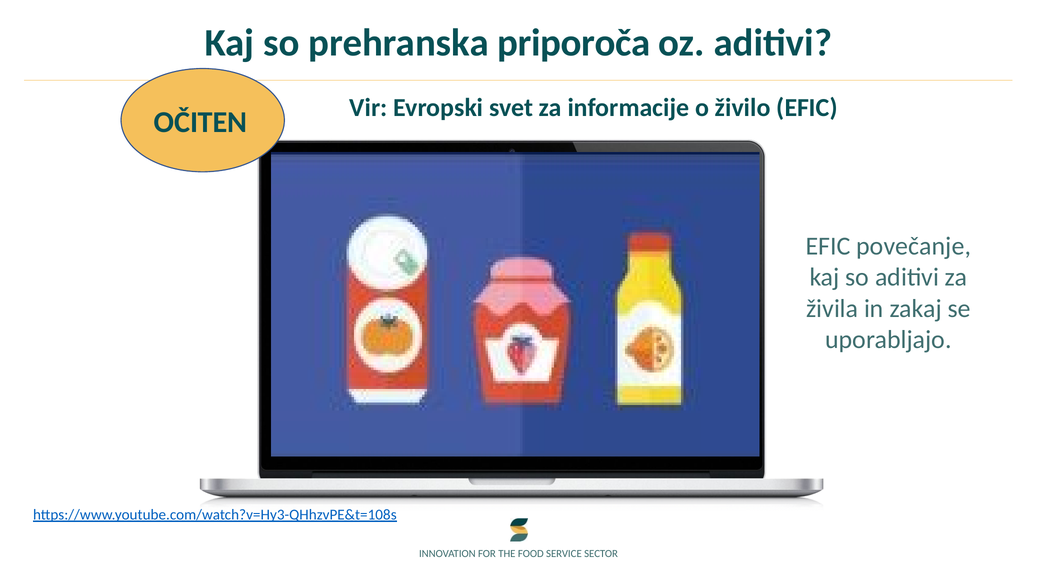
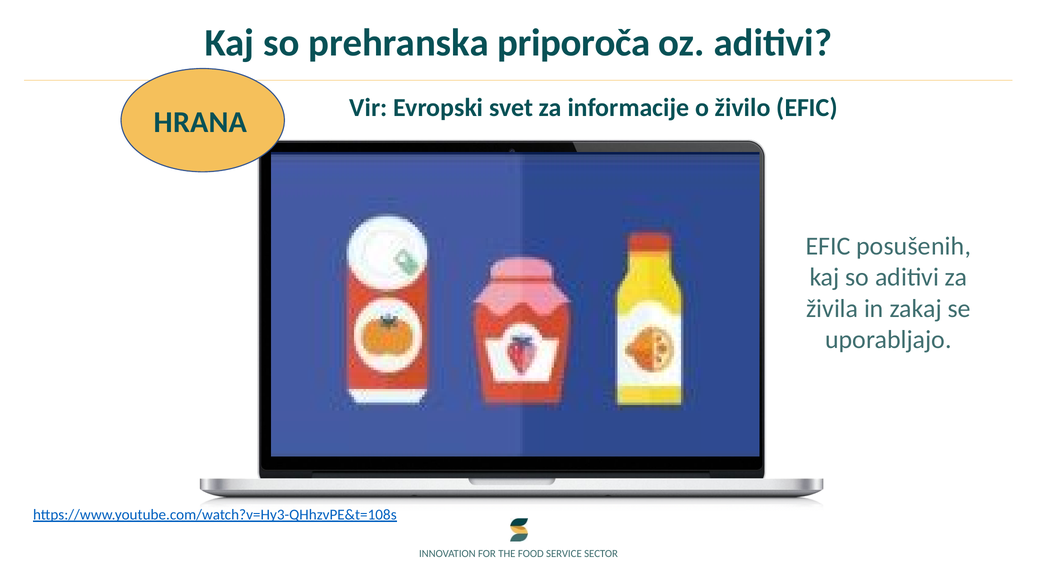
OČITEN: OČITEN -> HRANA
povečanje: povečanje -> posušenih
